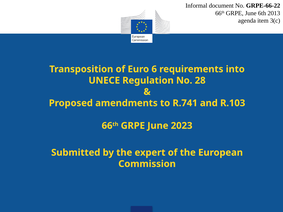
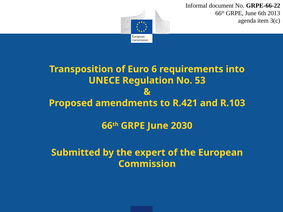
28: 28 -> 53
R.741: R.741 -> R.421
2023: 2023 -> 2030
